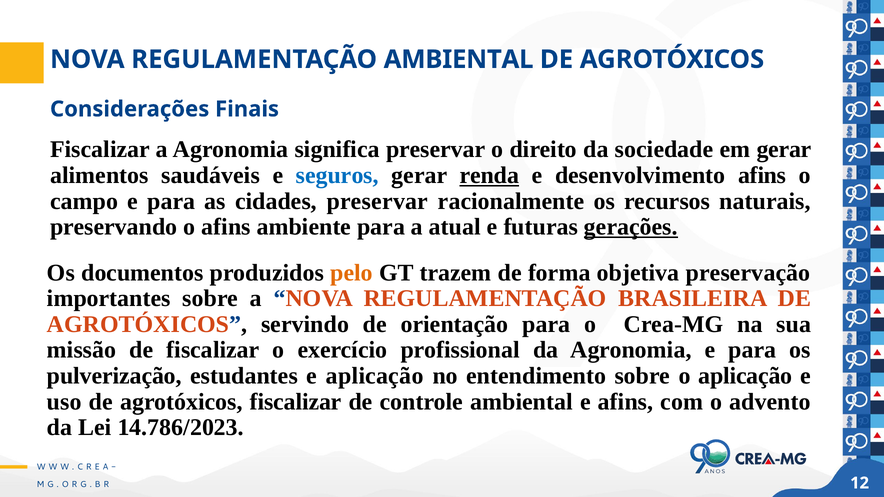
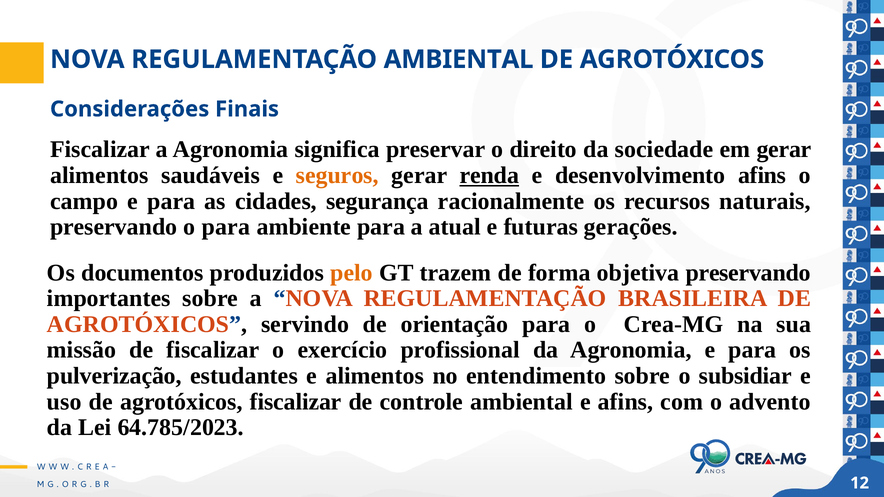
seguros colour: blue -> orange
cidades preservar: preservar -> segurança
o afins: afins -> para
gerações underline: present -> none
objetiva preservação: preservação -> preservando
e aplicação: aplicação -> alimentos
o aplicação: aplicação -> subsidiar
14.786/2023: 14.786/2023 -> 64.785/2023
